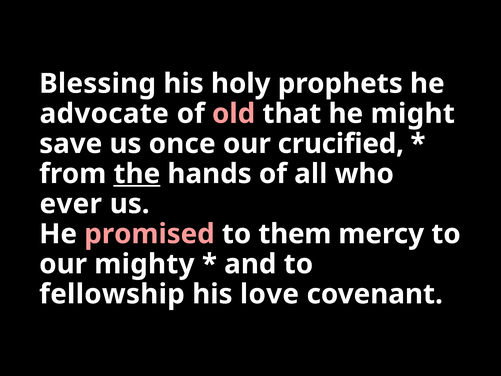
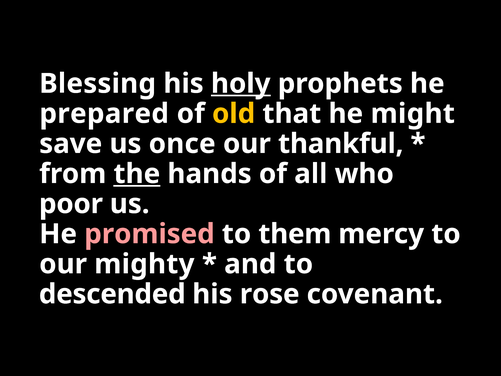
holy underline: none -> present
advocate: advocate -> prepared
old colour: pink -> yellow
crucified: crucified -> thankful
ever: ever -> poor
fellowship: fellowship -> descended
love: love -> rose
